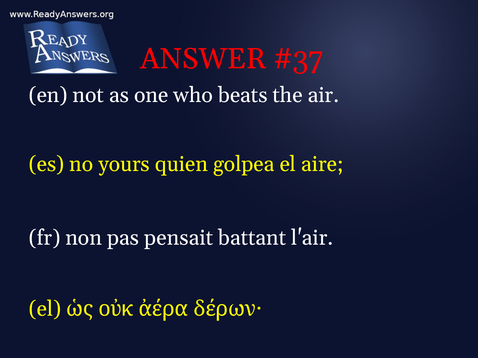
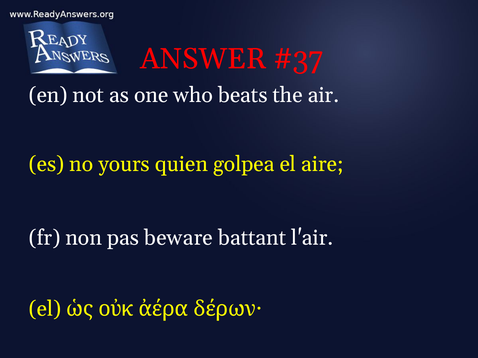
pensait: pensait -> beware
